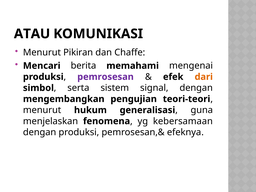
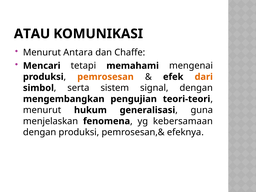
Pikiran: Pikiran -> Antara
berita: berita -> tetapi
pemrosesan colour: purple -> orange
